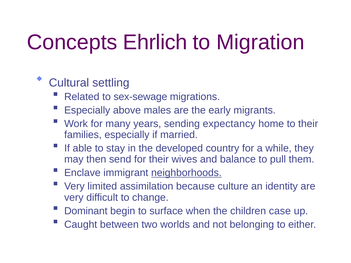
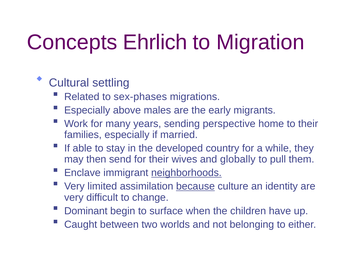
sex-sewage: sex-sewage -> sex-phases
expectancy: expectancy -> perspective
balance: balance -> globally
because underline: none -> present
case: case -> have
